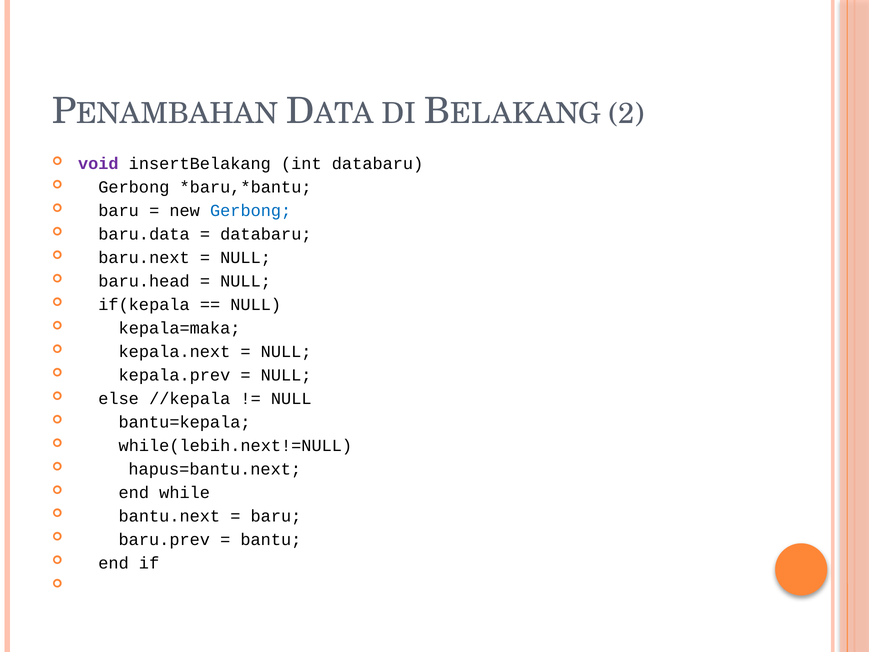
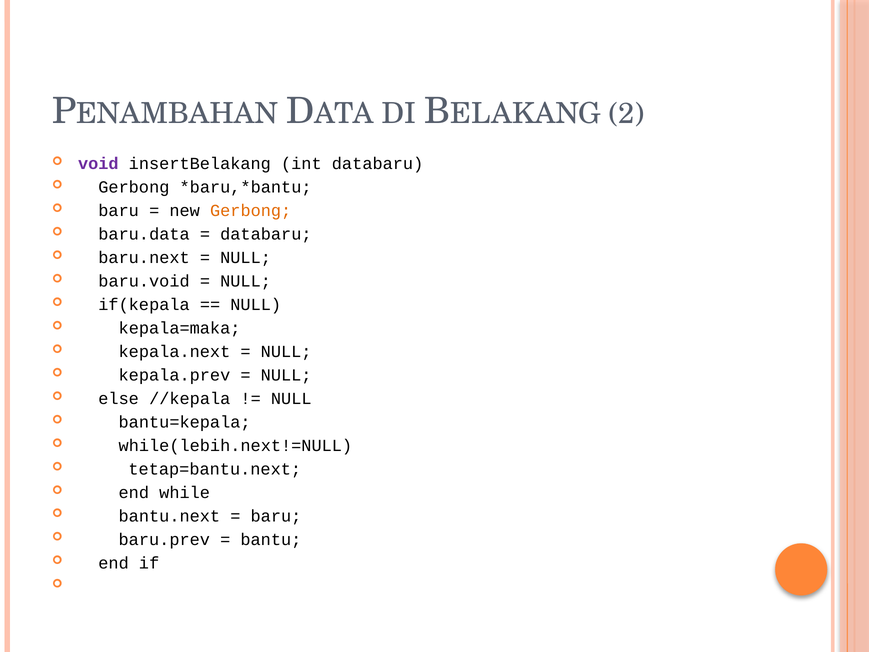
Gerbong at (251, 211) colour: blue -> orange
baru.head: baru.head -> baru.void
hapus=bantu.next: hapus=bantu.next -> tetap=bantu.next
